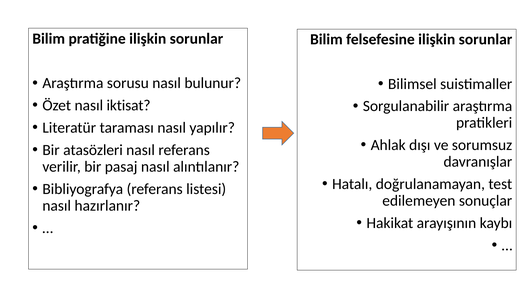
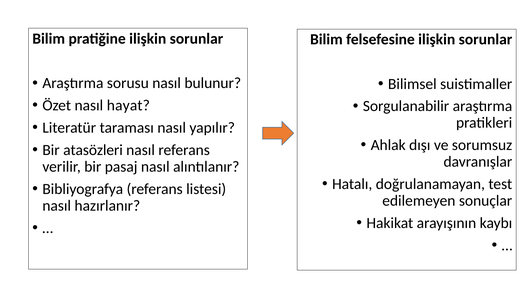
iktisat: iktisat -> hayat
